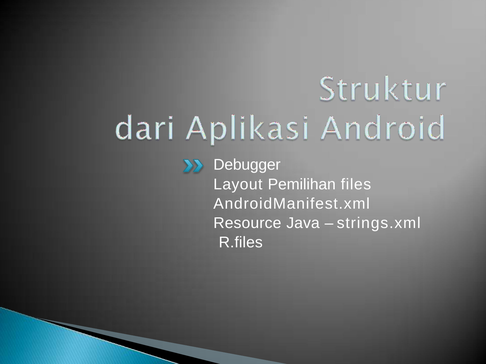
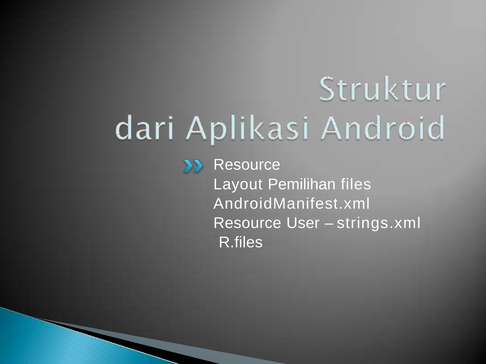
Debugger at (247, 165): Debugger -> Resource
Java: Java -> User
